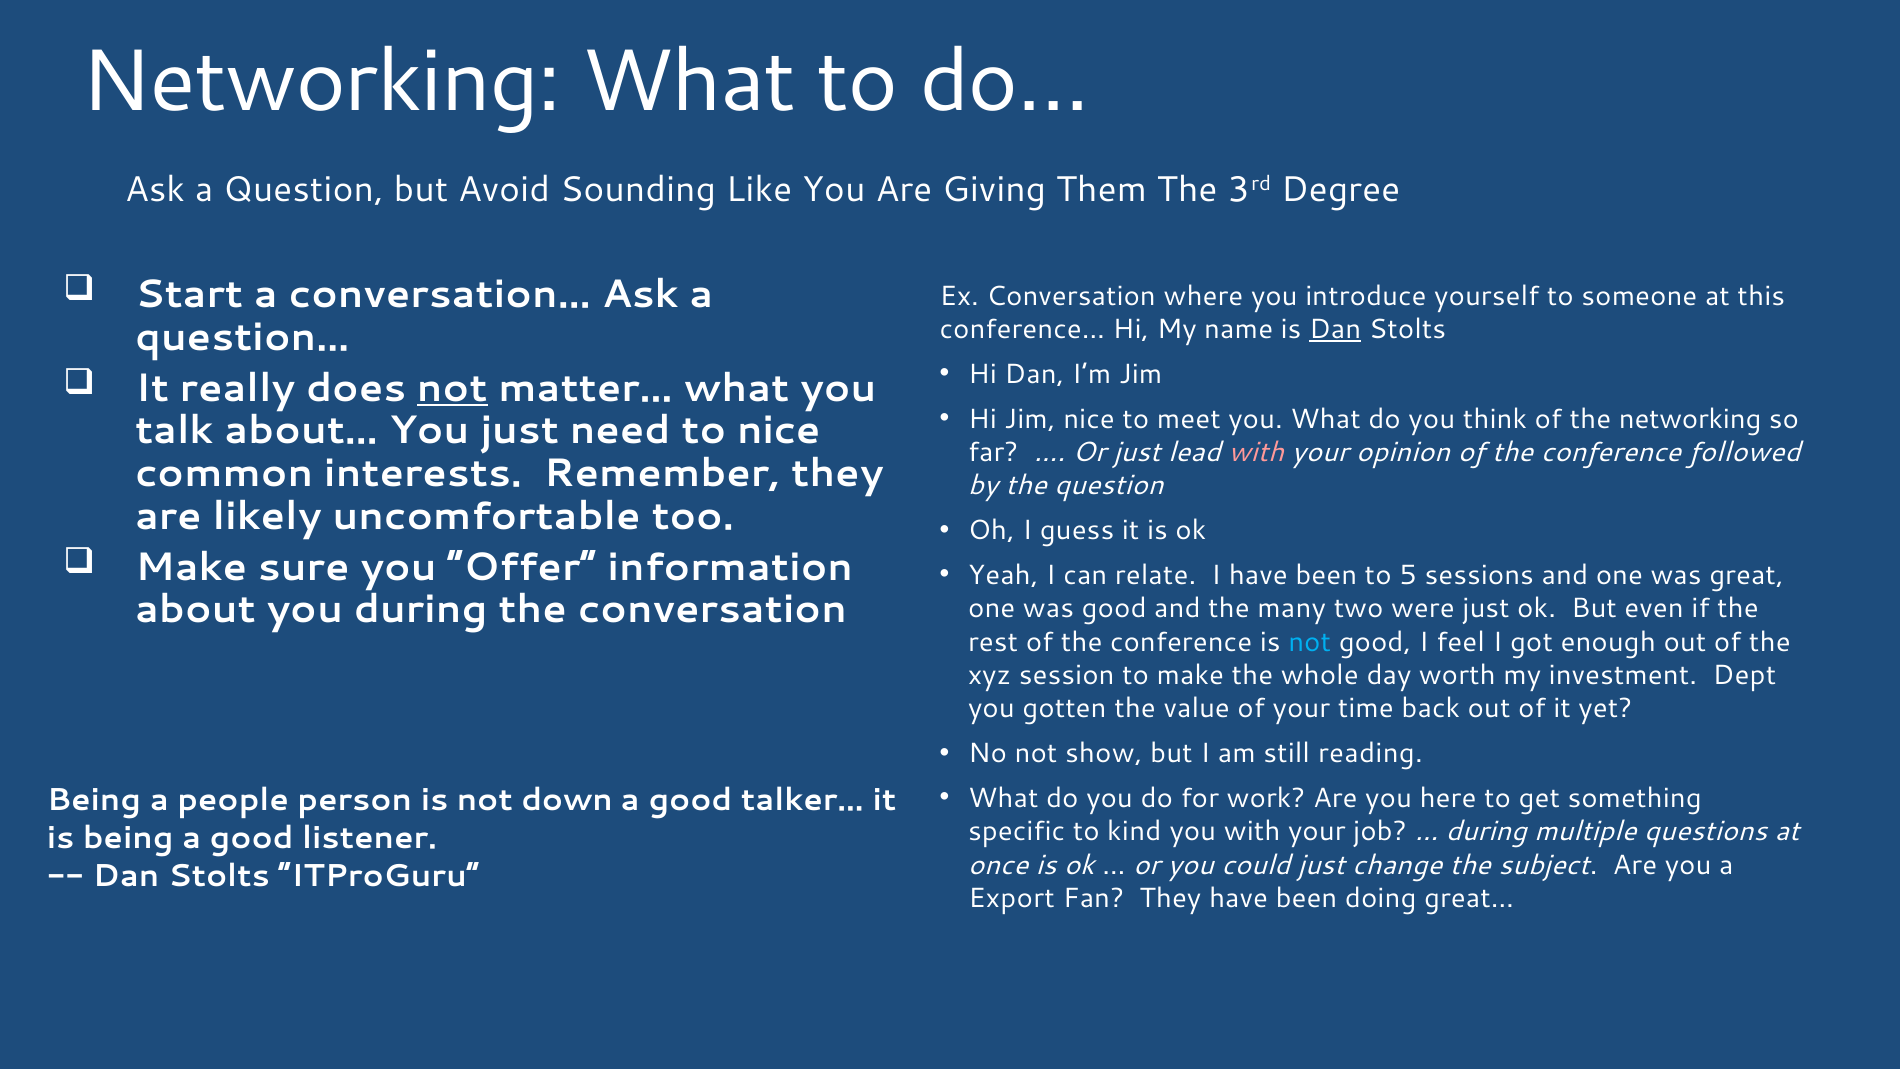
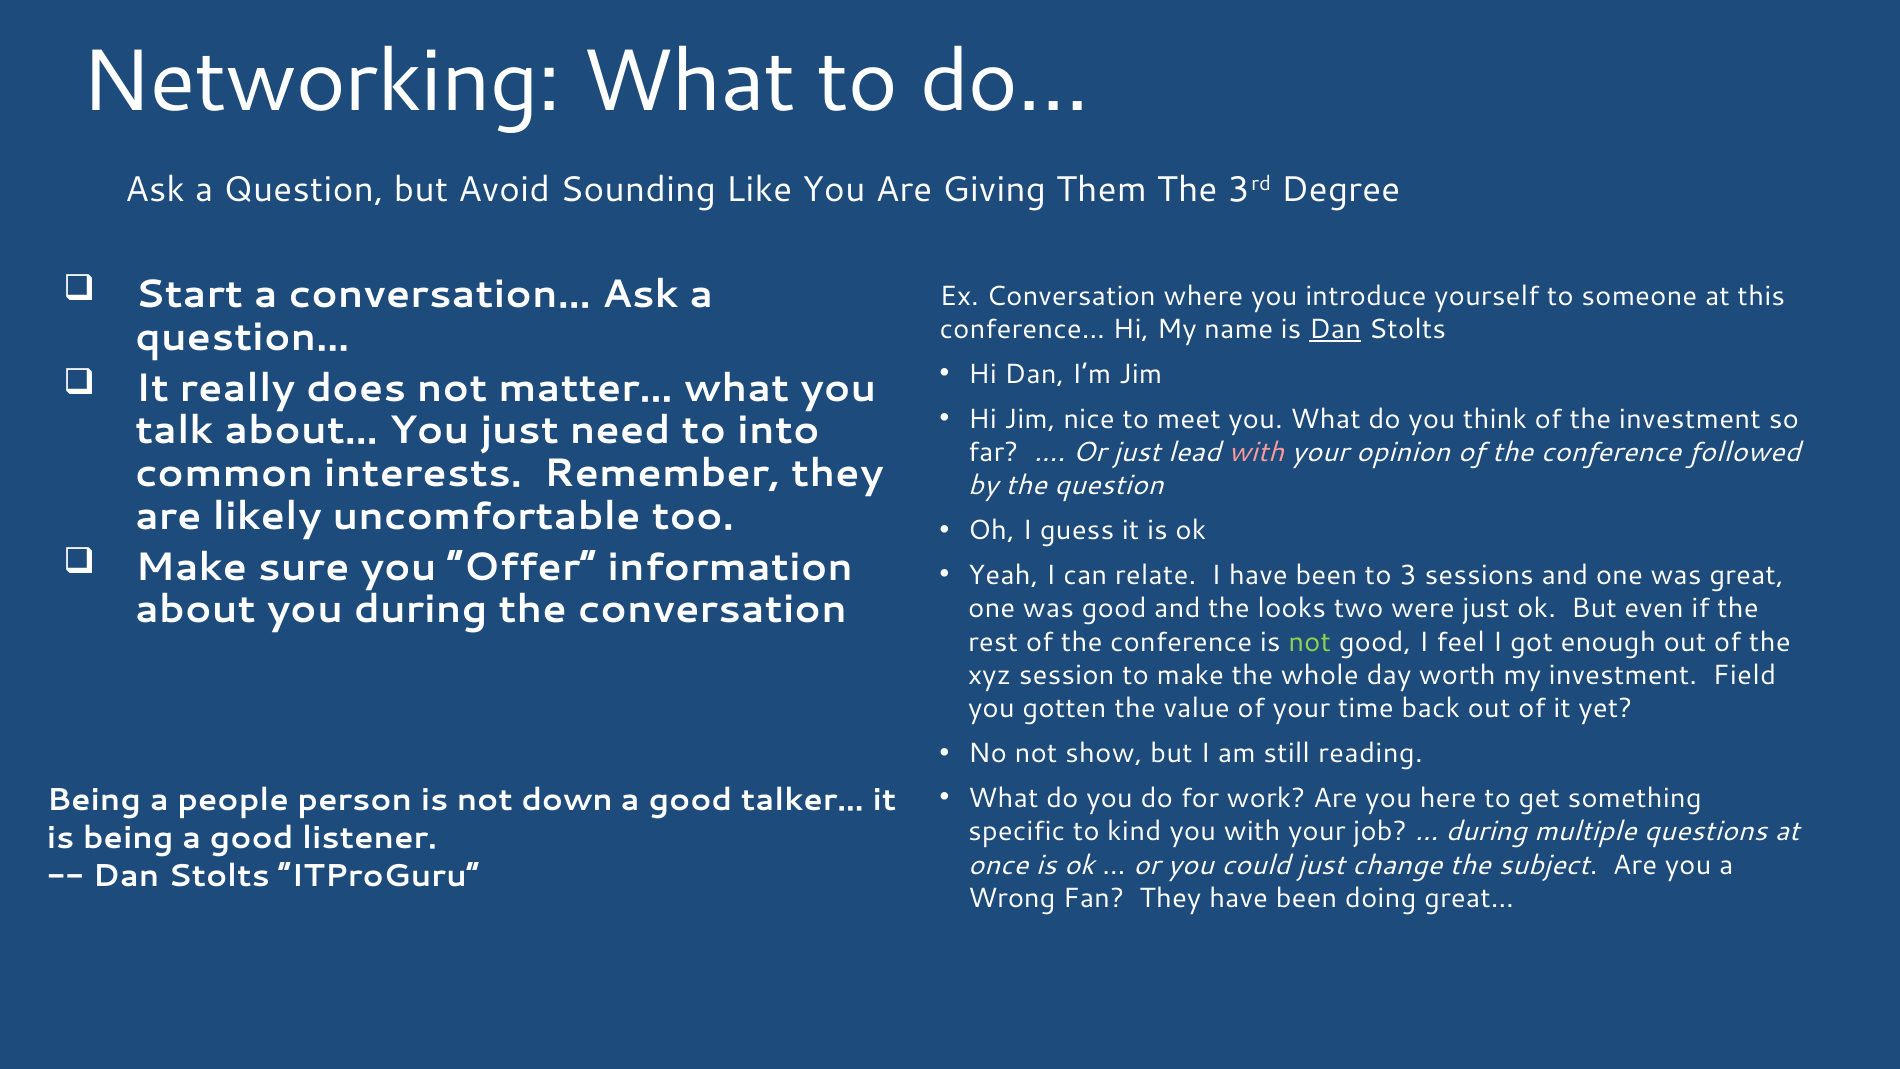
not at (452, 388) underline: present -> none
the networking: networking -> investment
to nice: nice -> into
5: 5 -> 3
many: many -> looks
not at (1310, 642) colour: light blue -> light green
Dept: Dept -> Field
Export: Export -> Wrong
